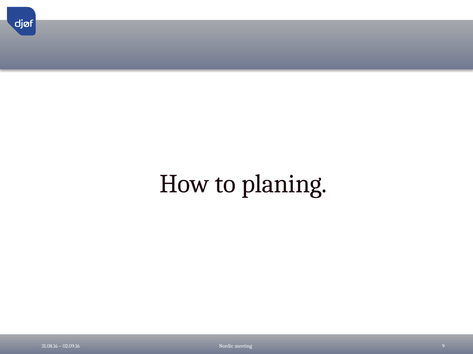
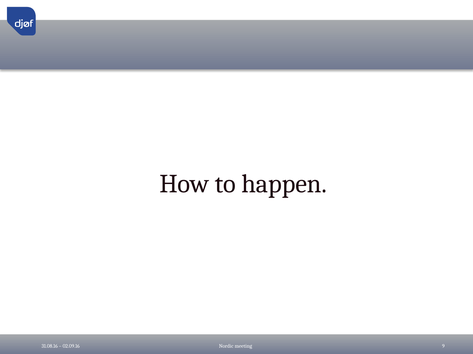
planing: planing -> happen
